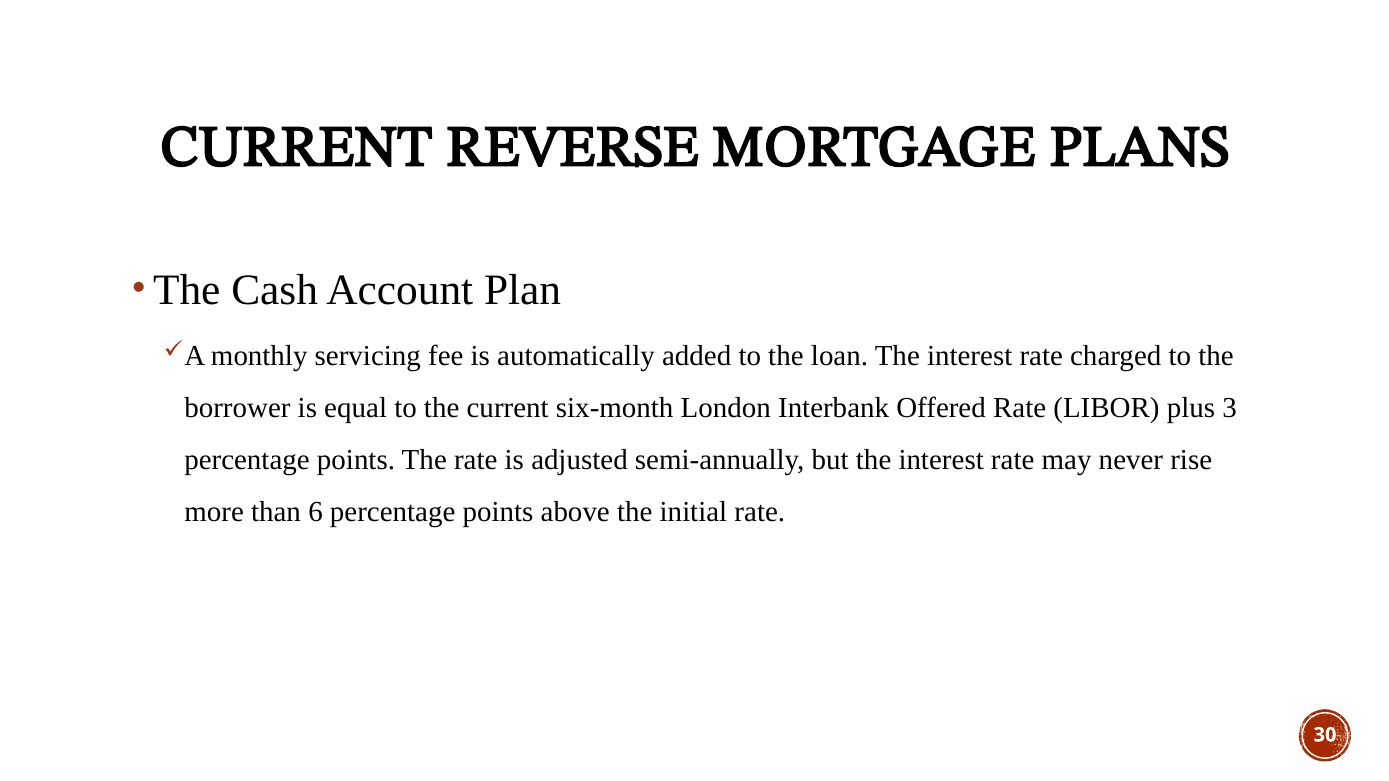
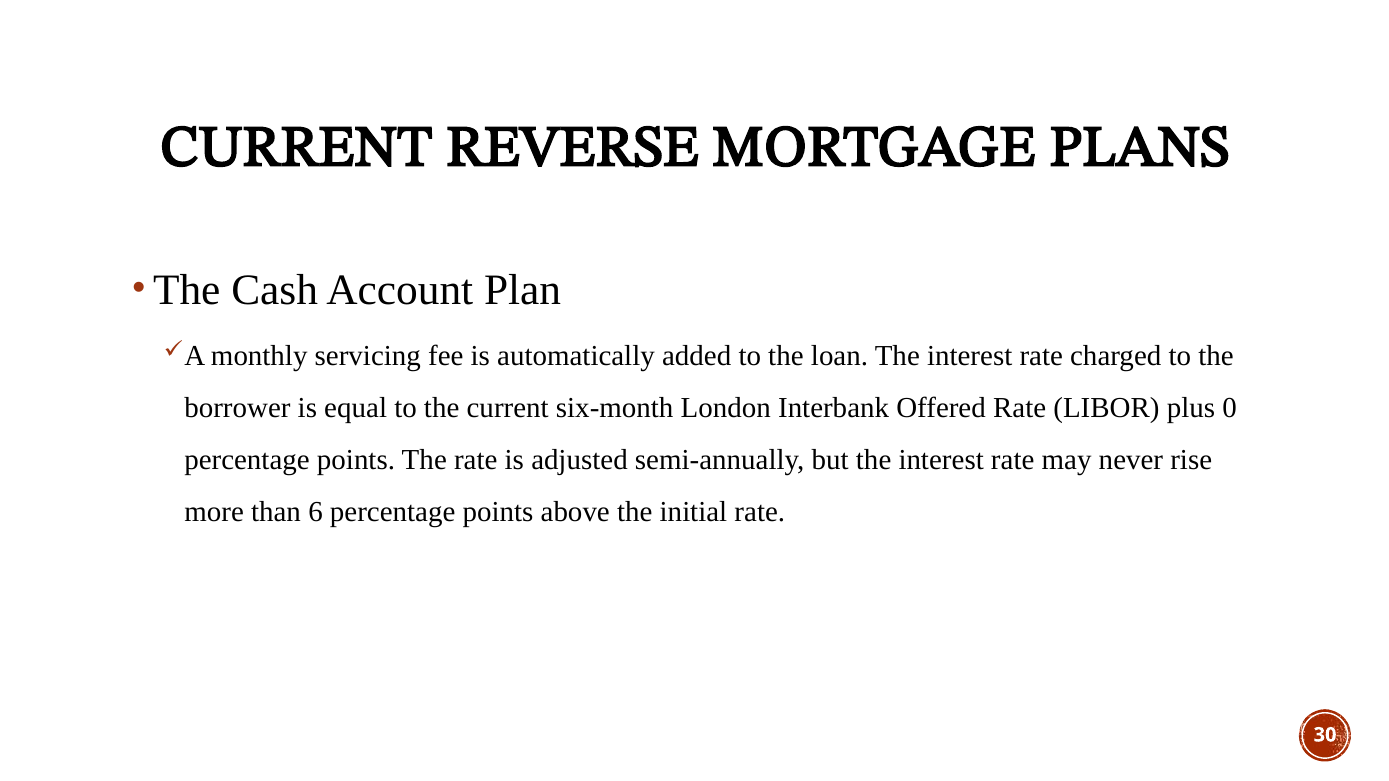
3: 3 -> 0
